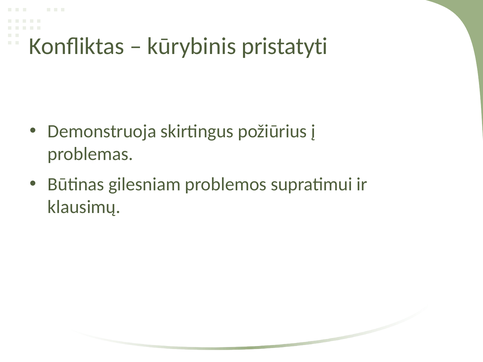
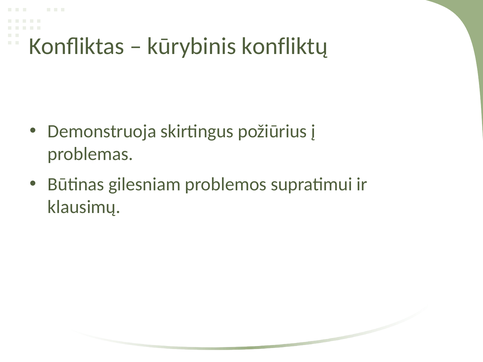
pristatyti: pristatyti -> konfliktų
